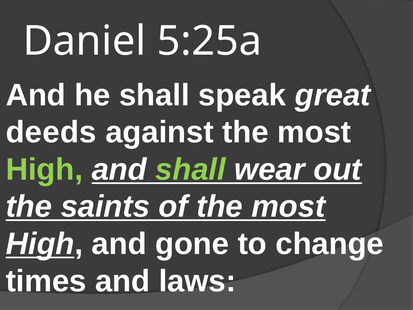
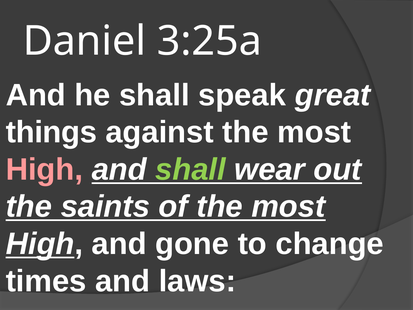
5:25a: 5:25a -> 3:25a
deeds: deeds -> things
High at (44, 169) colour: light green -> pink
